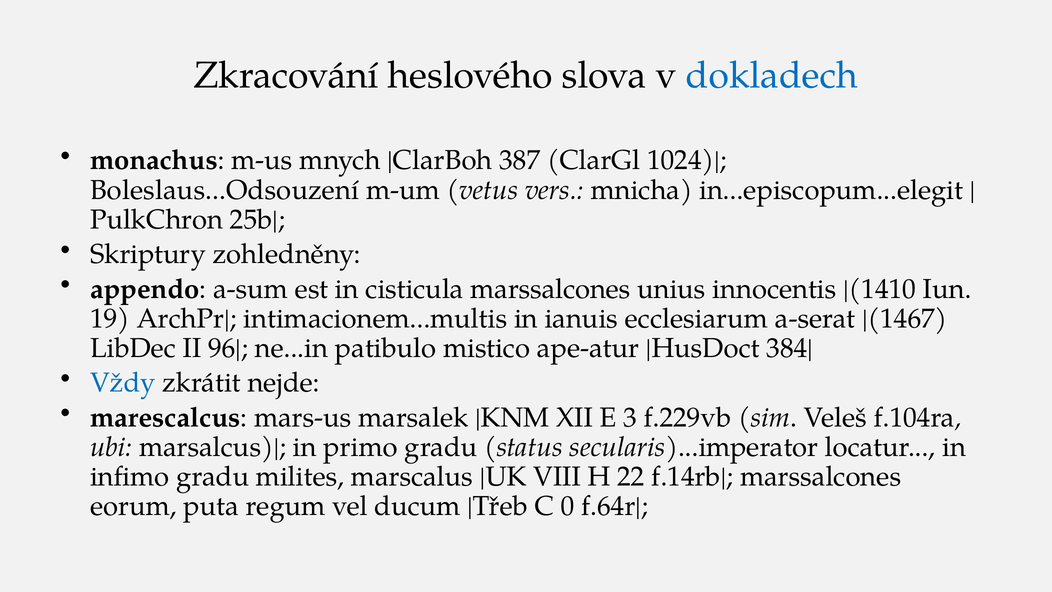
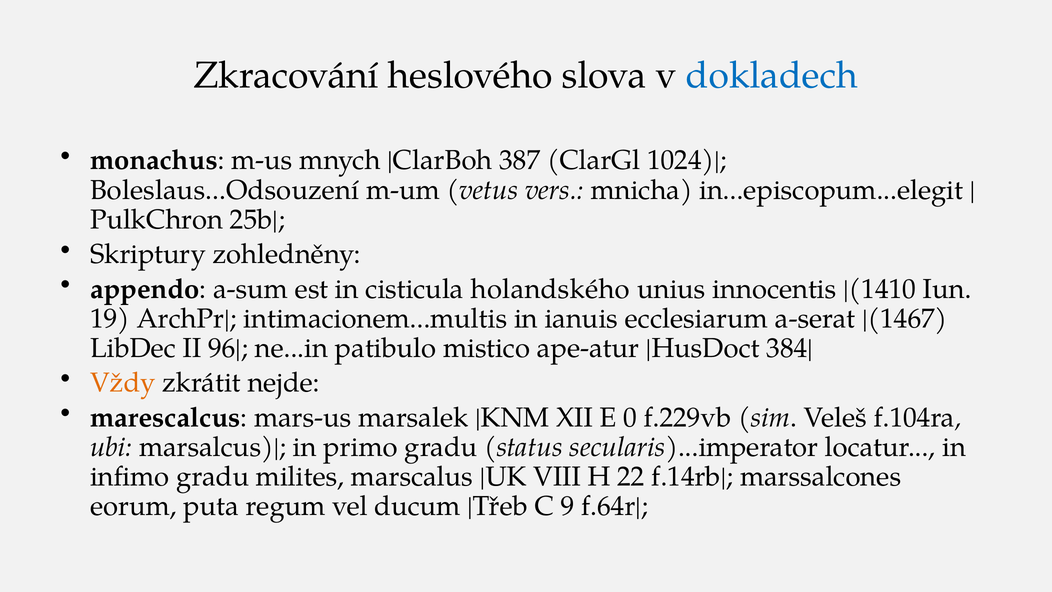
cisticula marssalcones: marssalcones -> holandského
Vždy colour: blue -> orange
3: 3 -> 0
0: 0 -> 9
